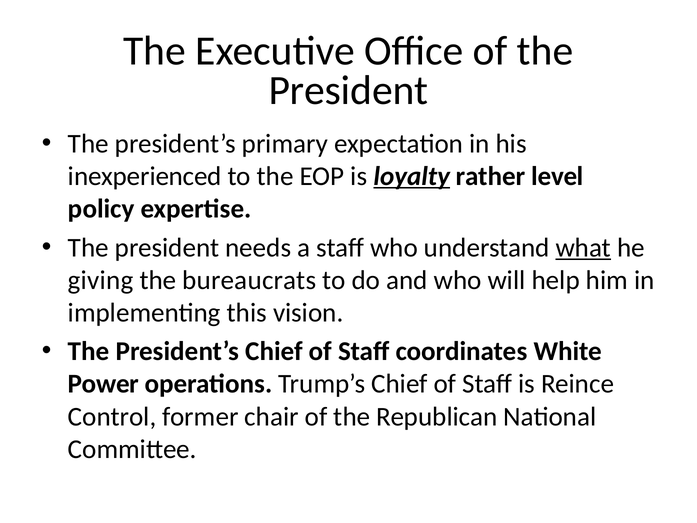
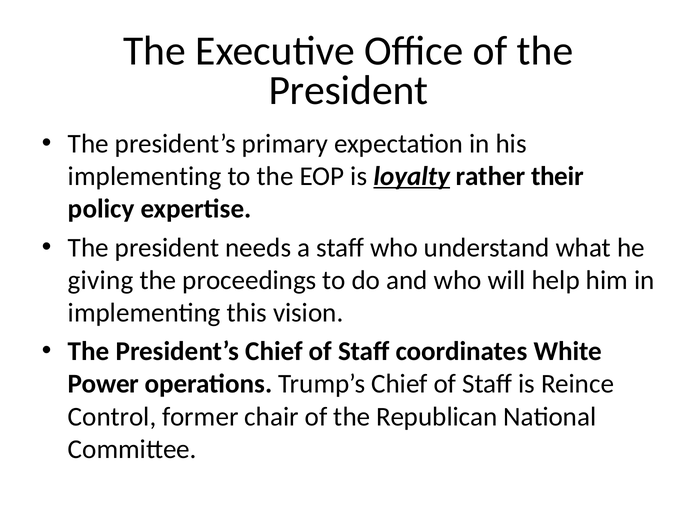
inexperienced at (145, 176): inexperienced -> implementing
level: level -> their
what underline: present -> none
bureaucrats: bureaucrats -> proceedings
